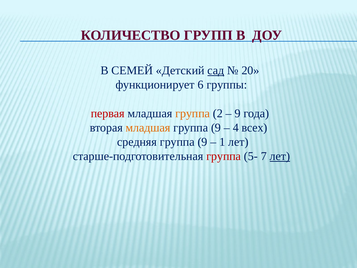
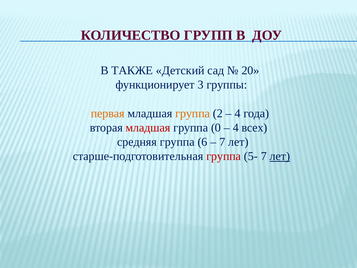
СЕМЕЙ: СЕМЕЙ -> ТАКЖЕ
сад underline: present -> none
6: 6 -> 3
первая colour: red -> orange
9 at (238, 113): 9 -> 4
младшая at (148, 128) colour: orange -> red
9 at (216, 128): 9 -> 0
средняя группа 9: 9 -> 6
1 at (222, 142): 1 -> 7
